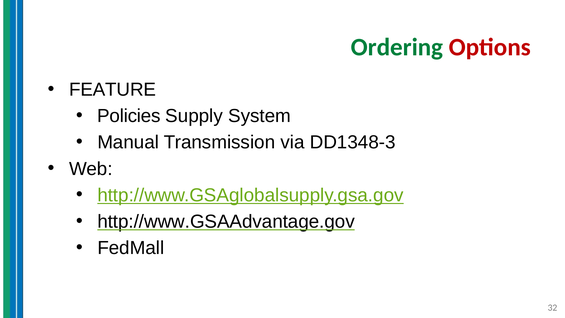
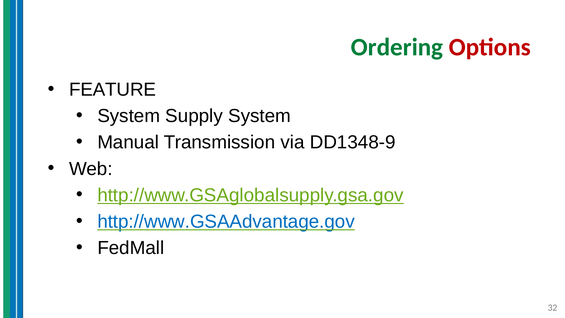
Policies at (129, 116): Policies -> System
DD1348-3: DD1348-3 -> DD1348-9
http://www.GSAAdvantage.gov colour: black -> blue
